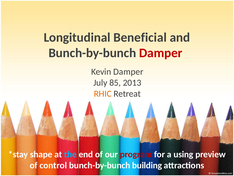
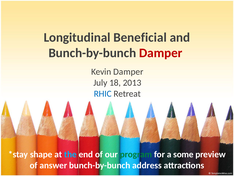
85: 85 -> 18
RHIC colour: orange -> blue
program colour: red -> green
using: using -> some
control: control -> answer
building: building -> address
